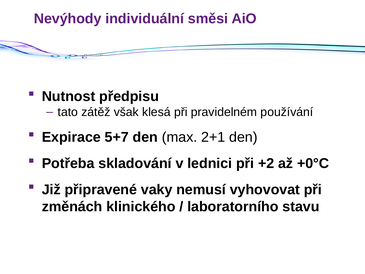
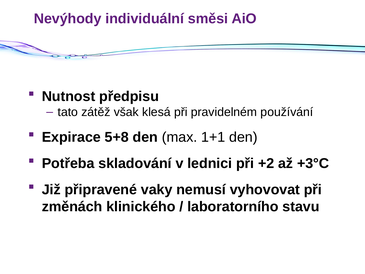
5+7: 5+7 -> 5+8
2+1: 2+1 -> 1+1
+0°C: +0°C -> +3°C
